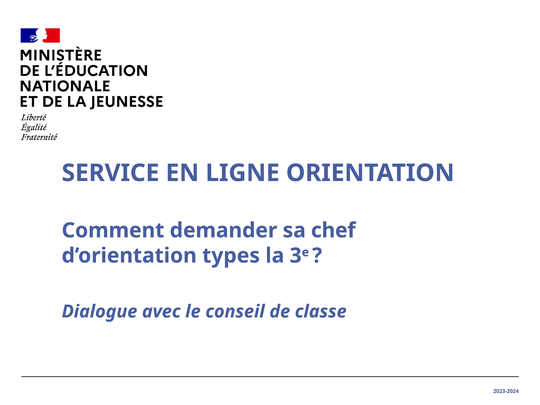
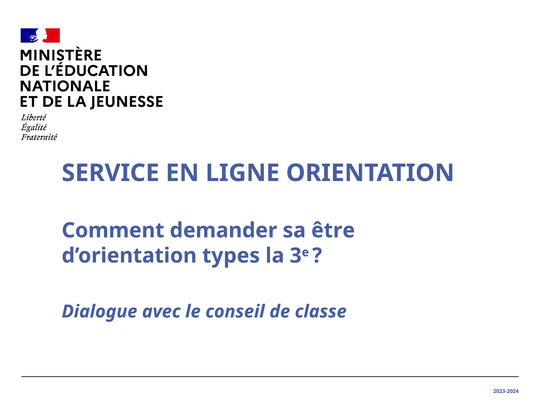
chef: chef -> être
